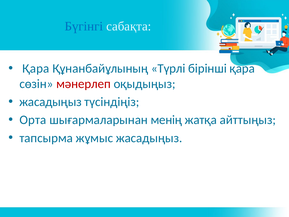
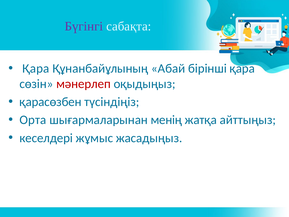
Бүгінгі colour: blue -> purple
Түрлі: Түрлі -> Абай
жасадыңыз at (50, 102): жасадыңыз -> қарасөзбен
тапсырма: тапсырма -> кеселдері
